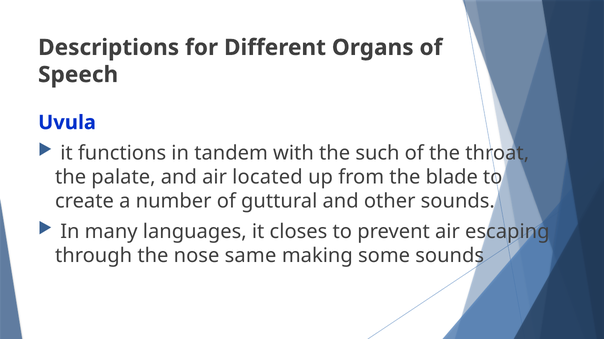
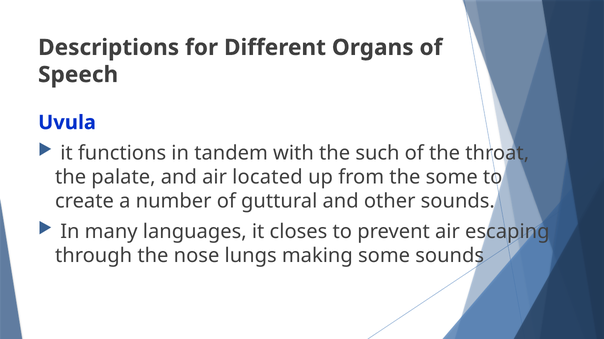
the blade: blade -> some
same: same -> lungs
